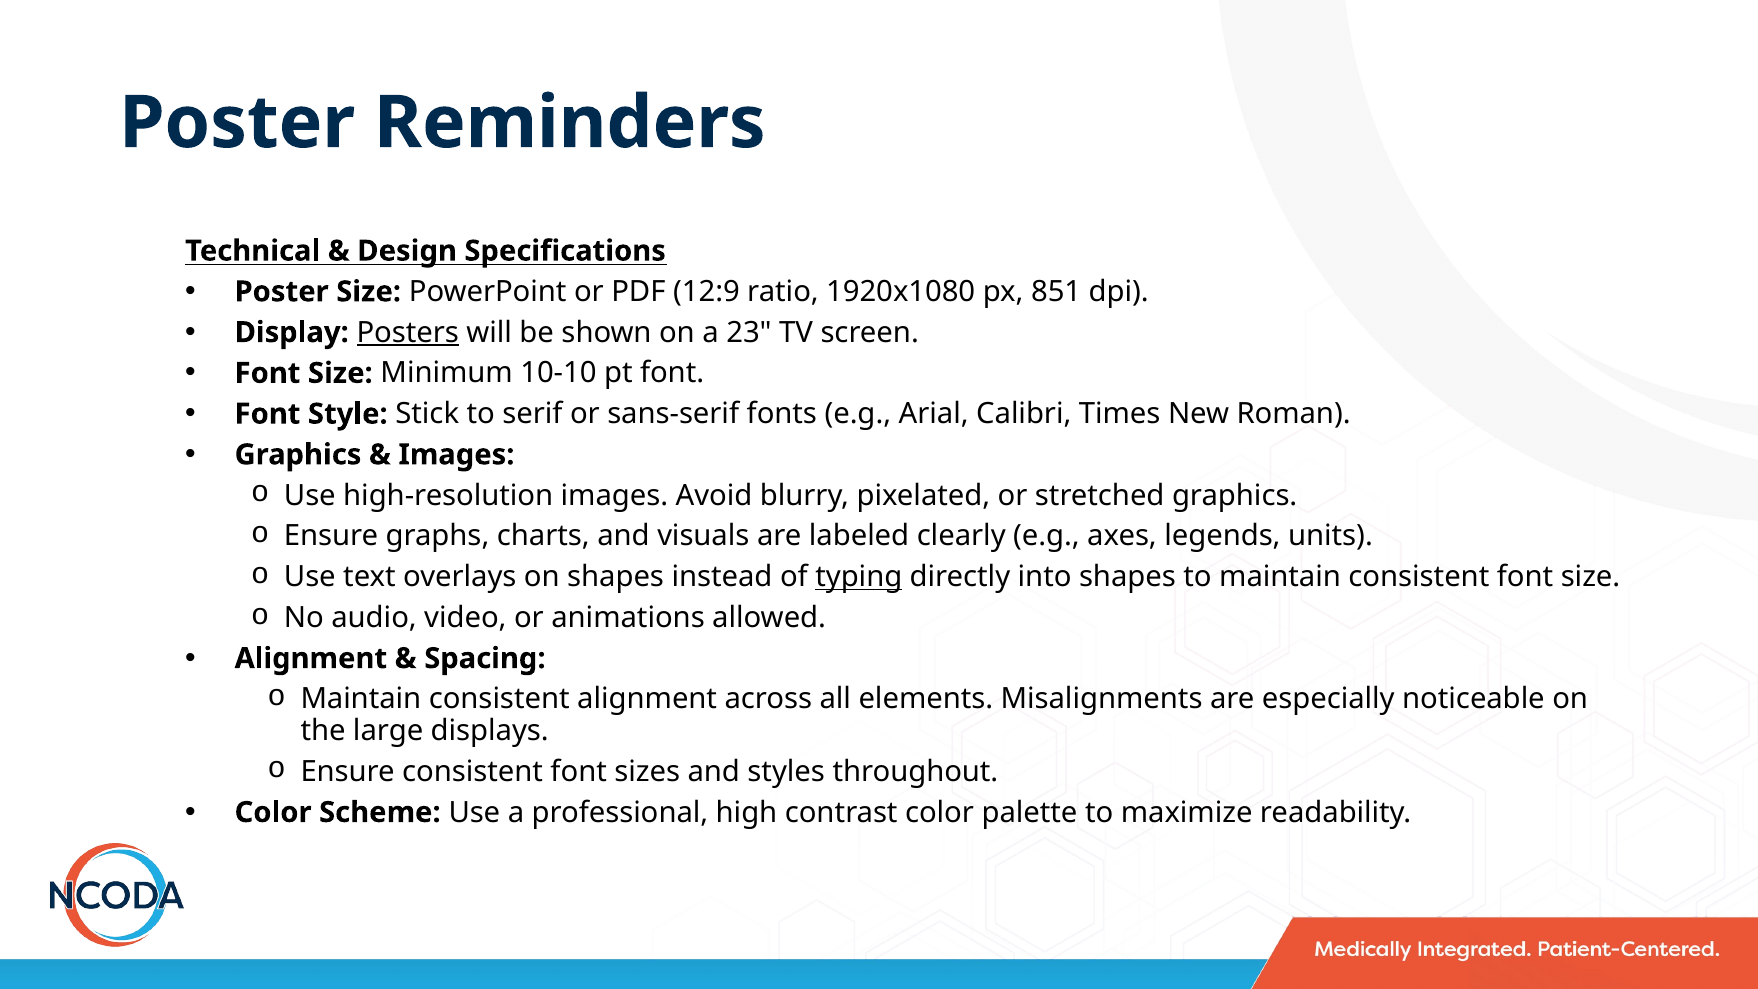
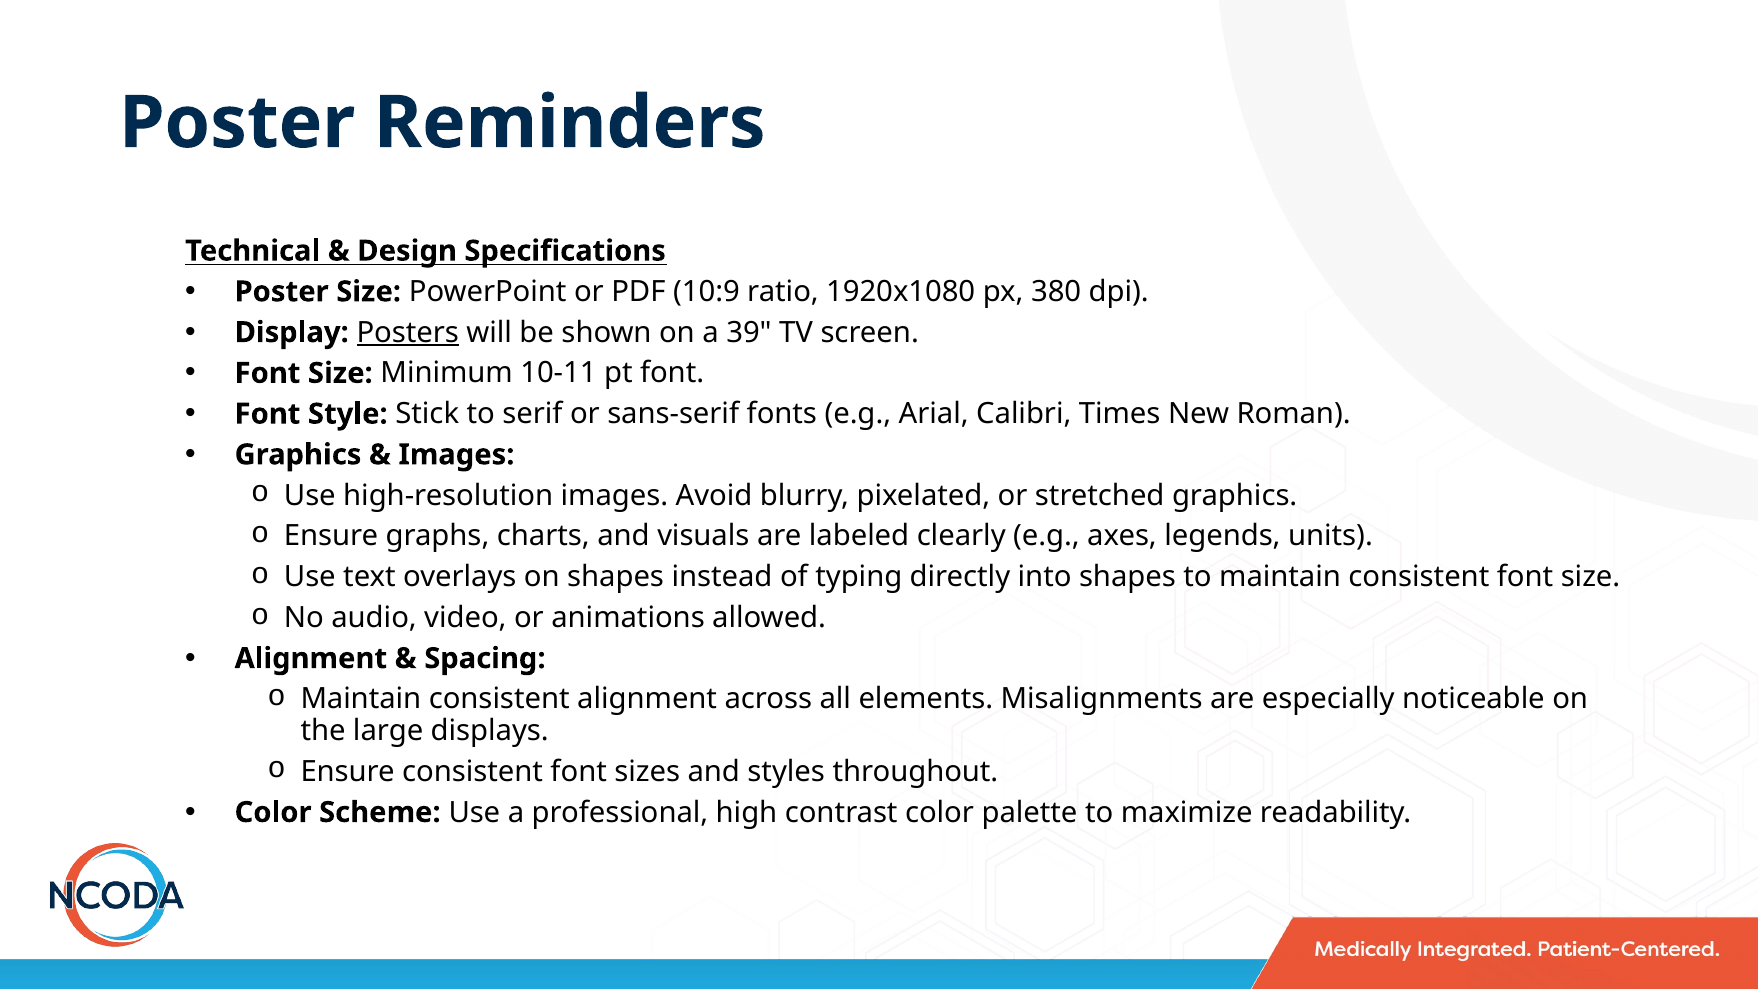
12:9: 12:9 -> 10:9
851: 851 -> 380
23: 23 -> 39
10-10: 10-10 -> 10-11
typing underline: present -> none
